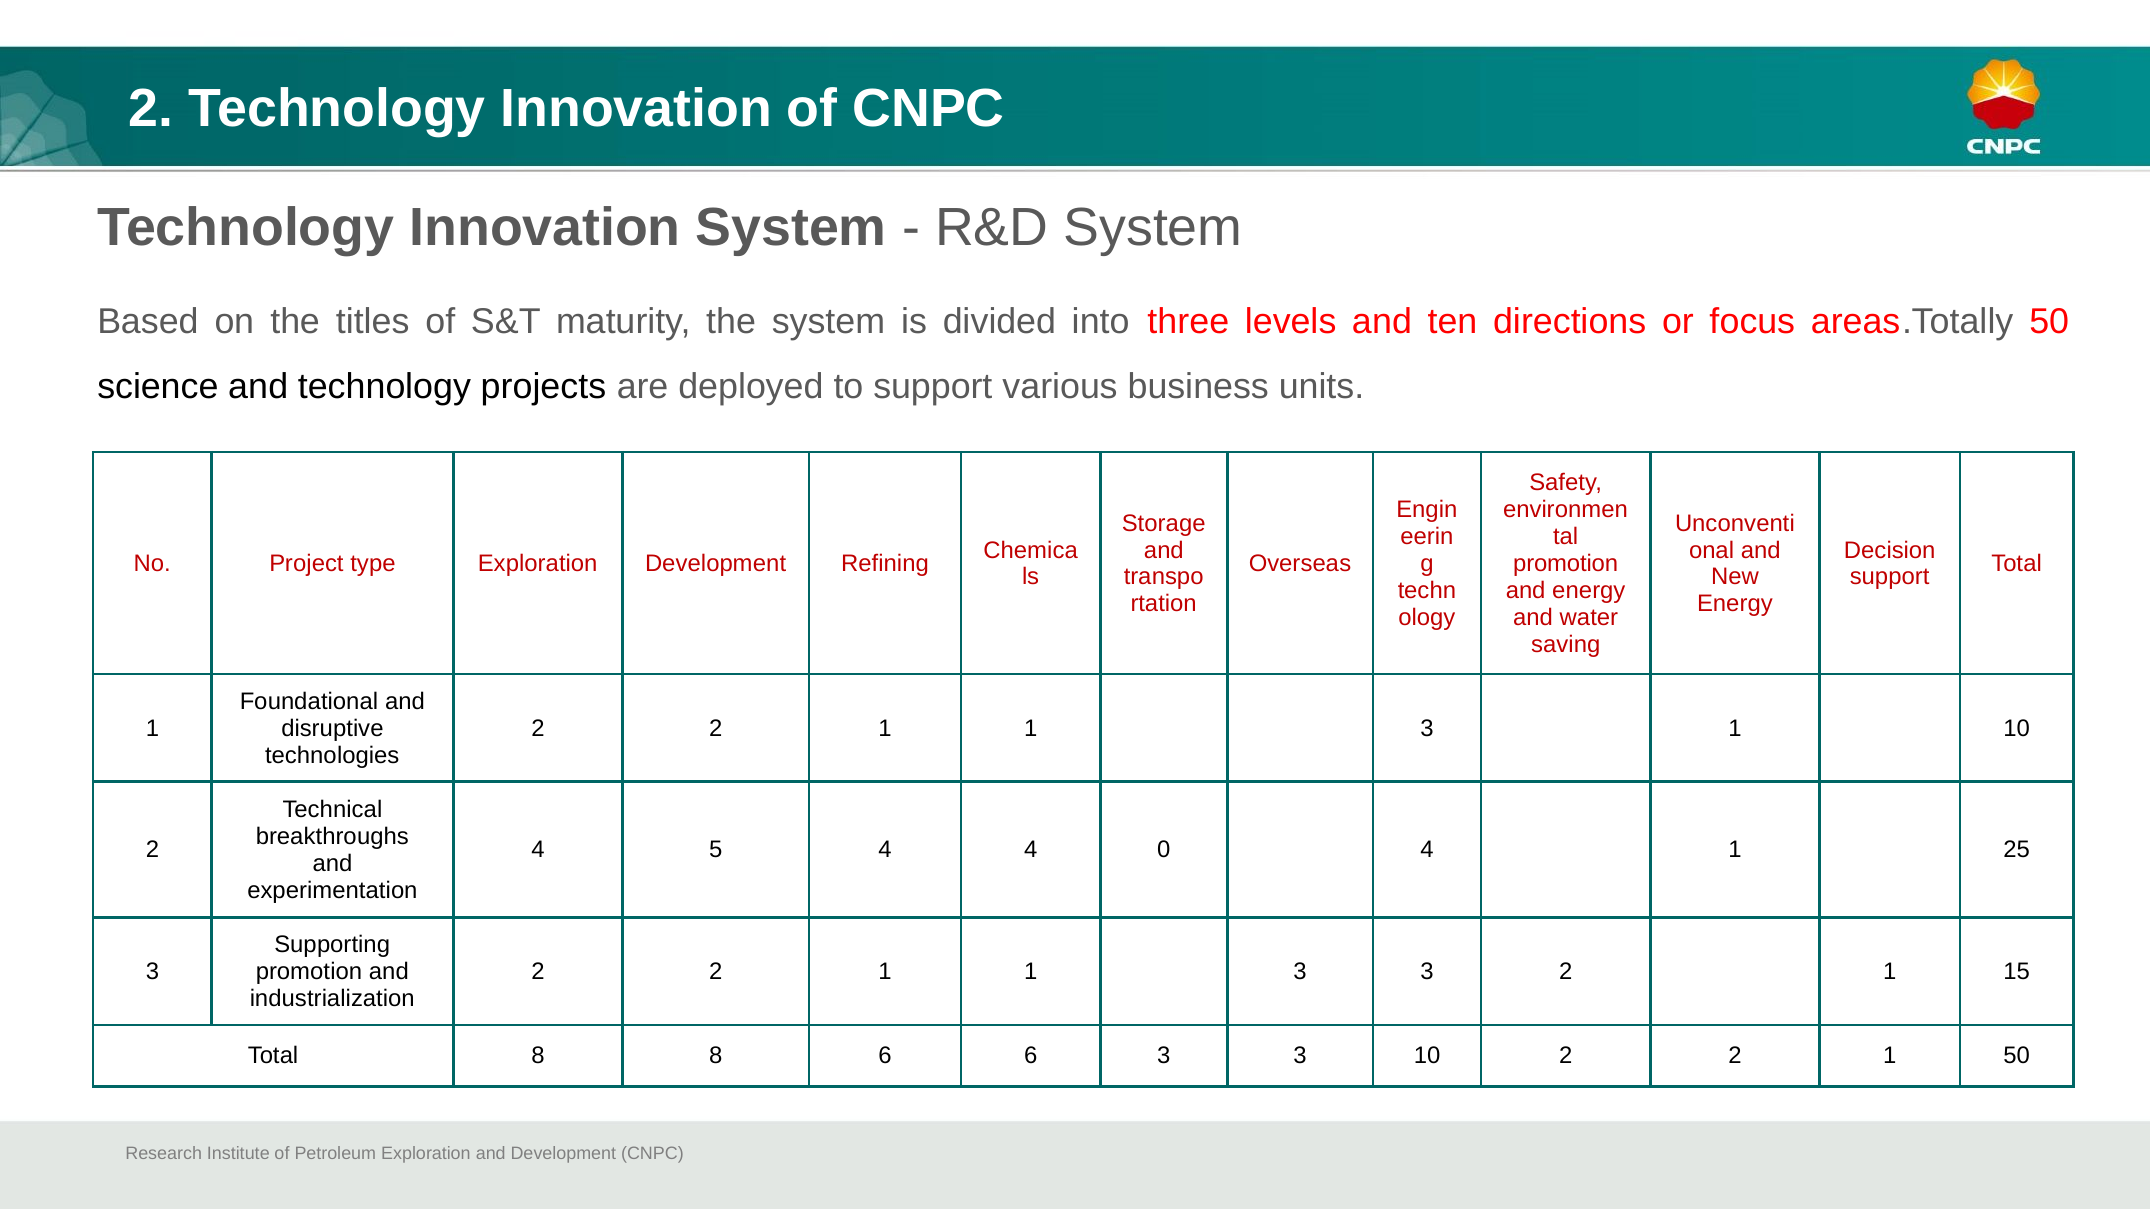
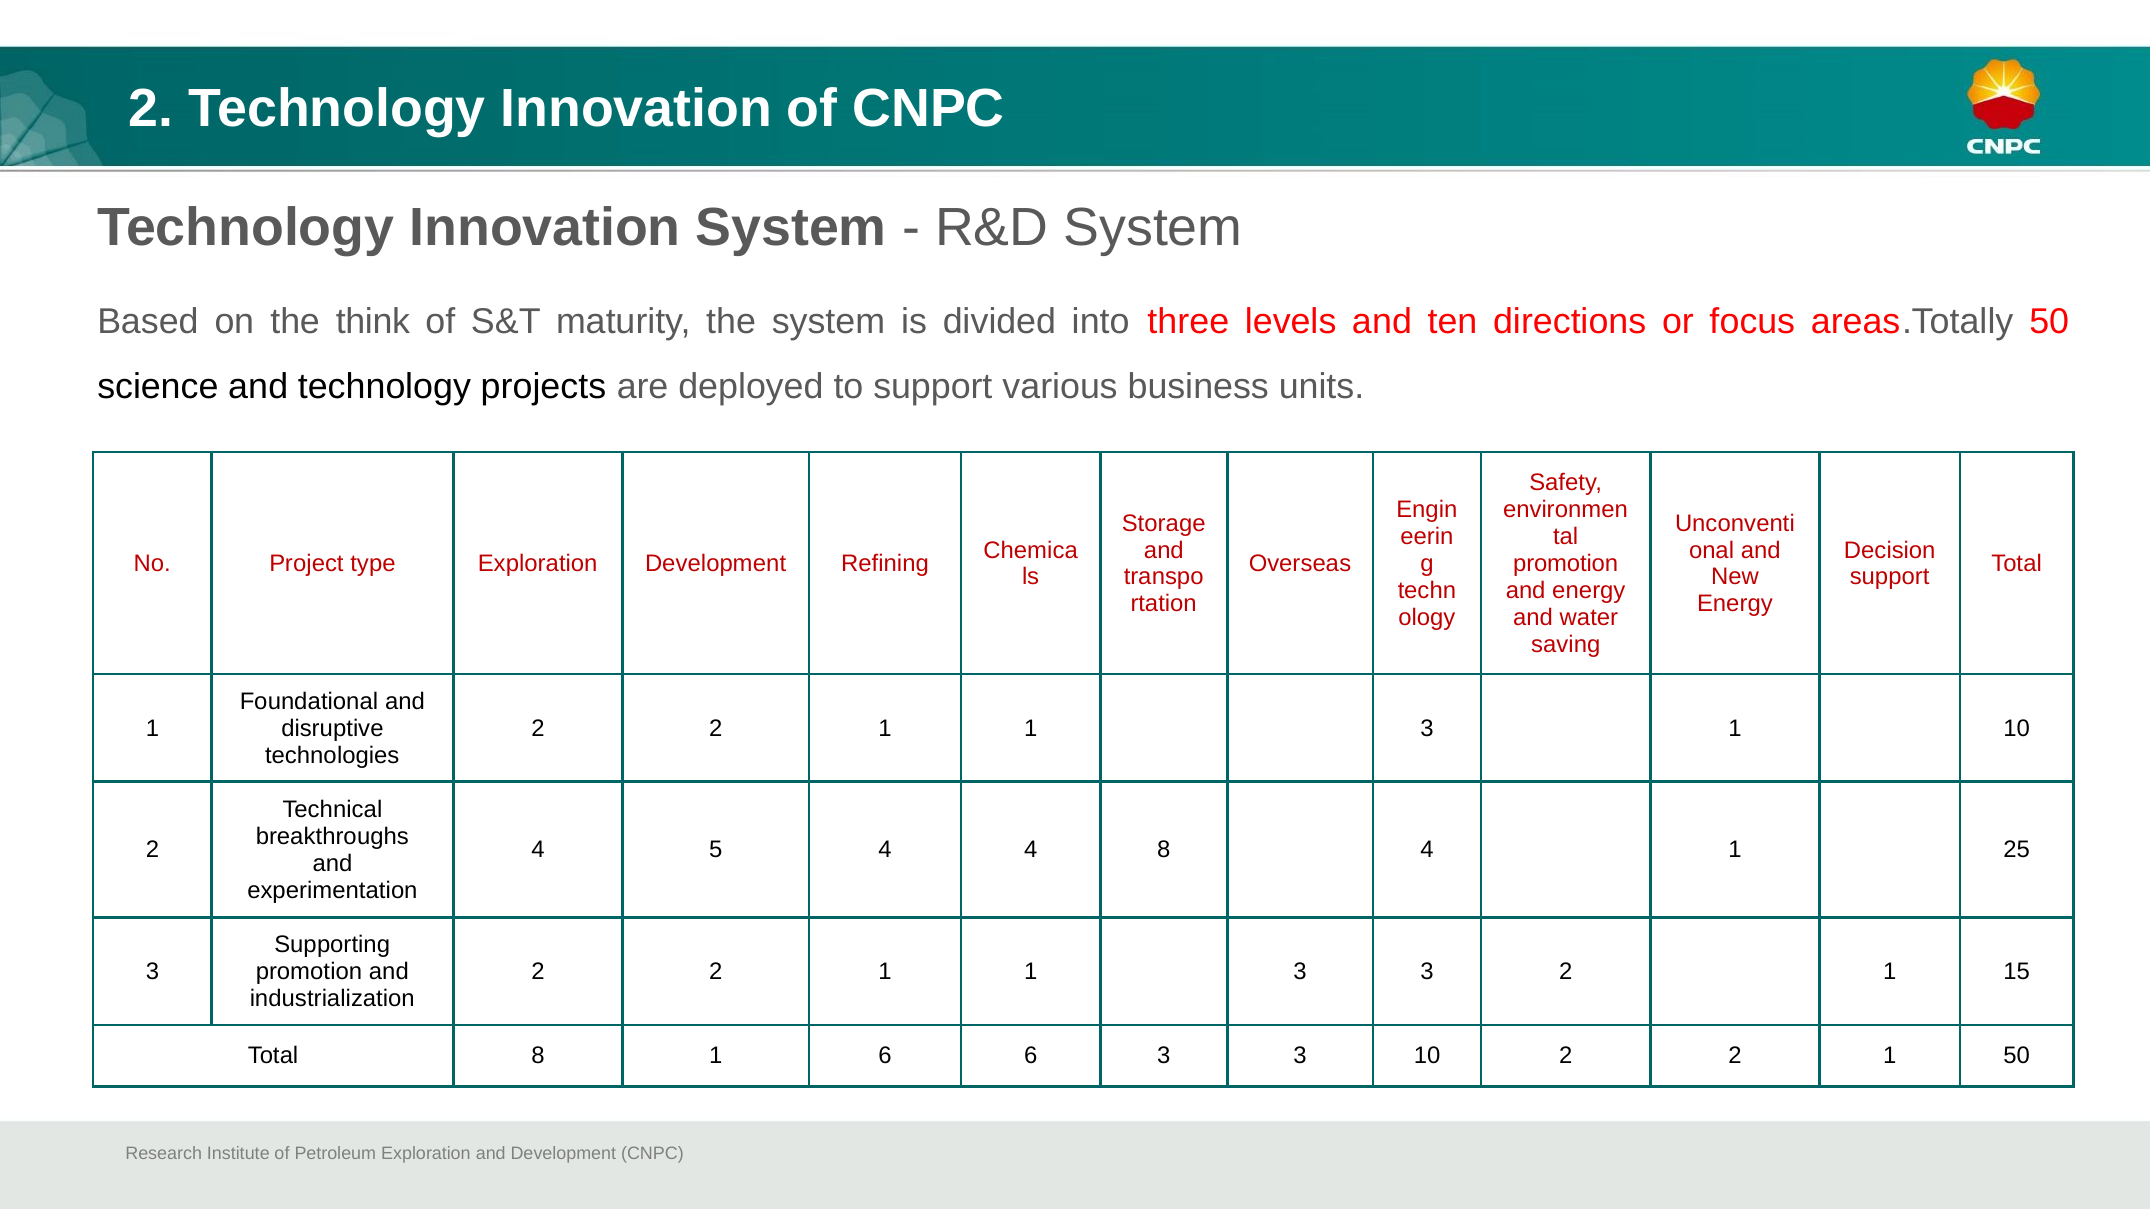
titles: titles -> think
4 0: 0 -> 8
8 8: 8 -> 1
